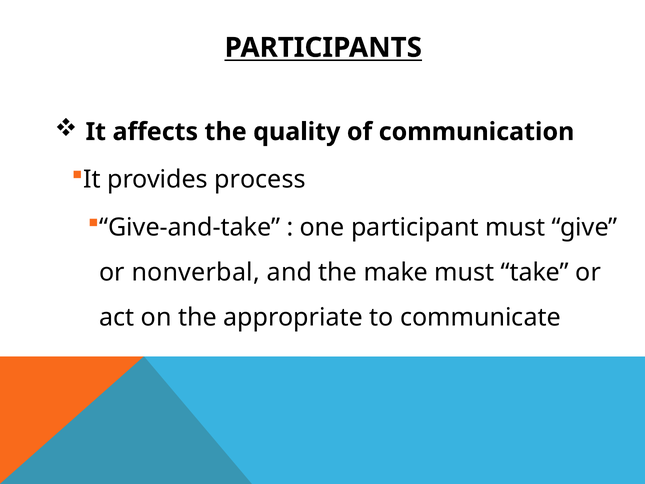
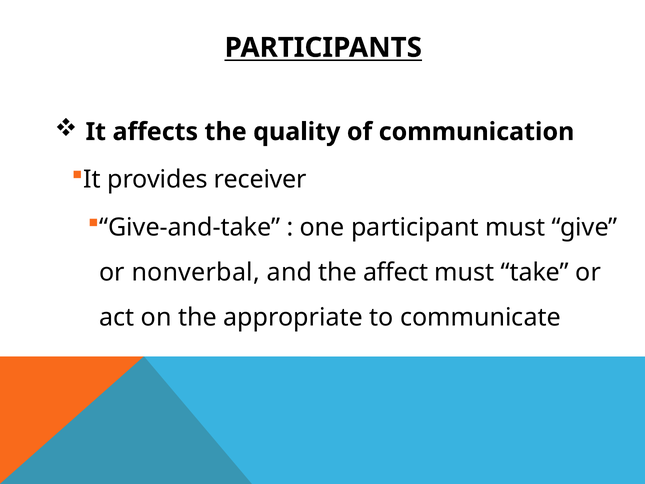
process: process -> receiver
make: make -> affect
